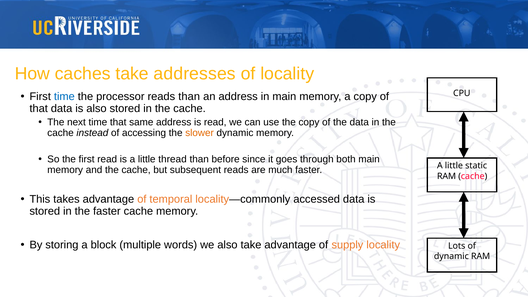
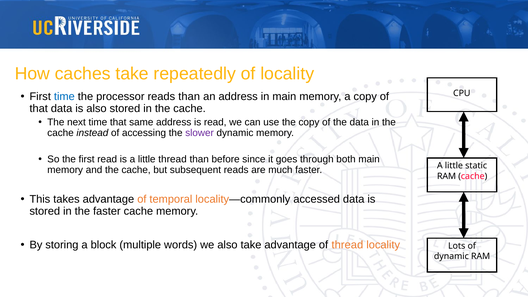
addresses: addresses -> repeatedly
slower colour: orange -> purple
of supply: supply -> thread
